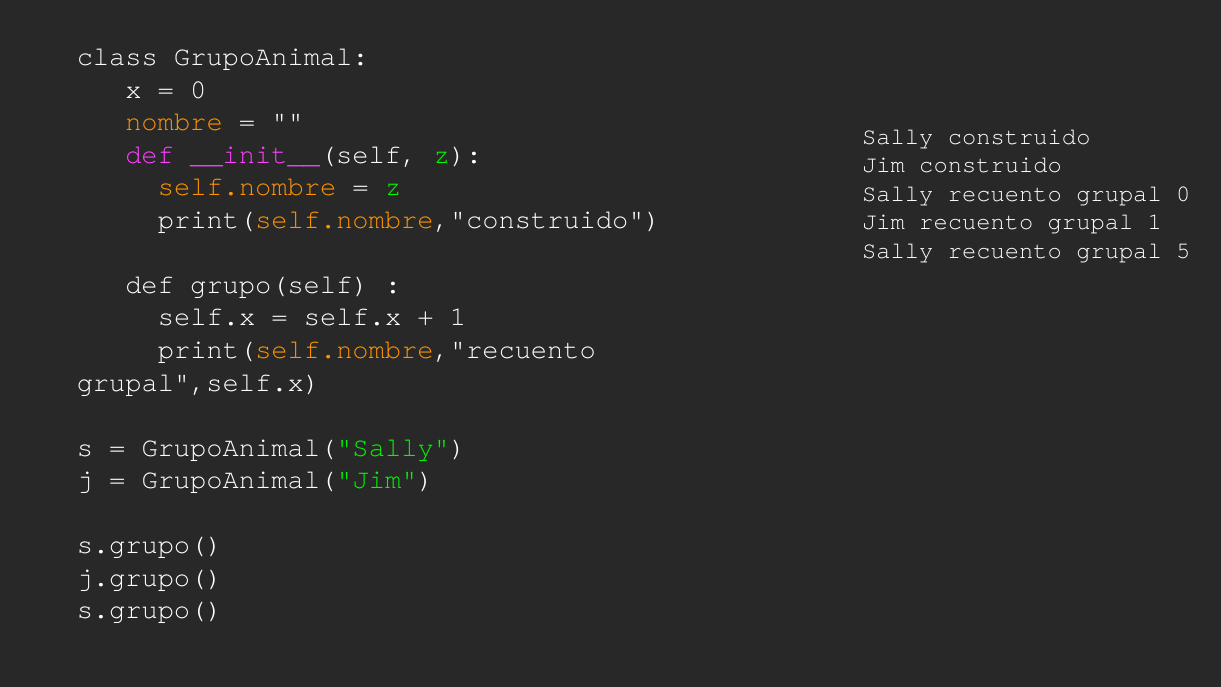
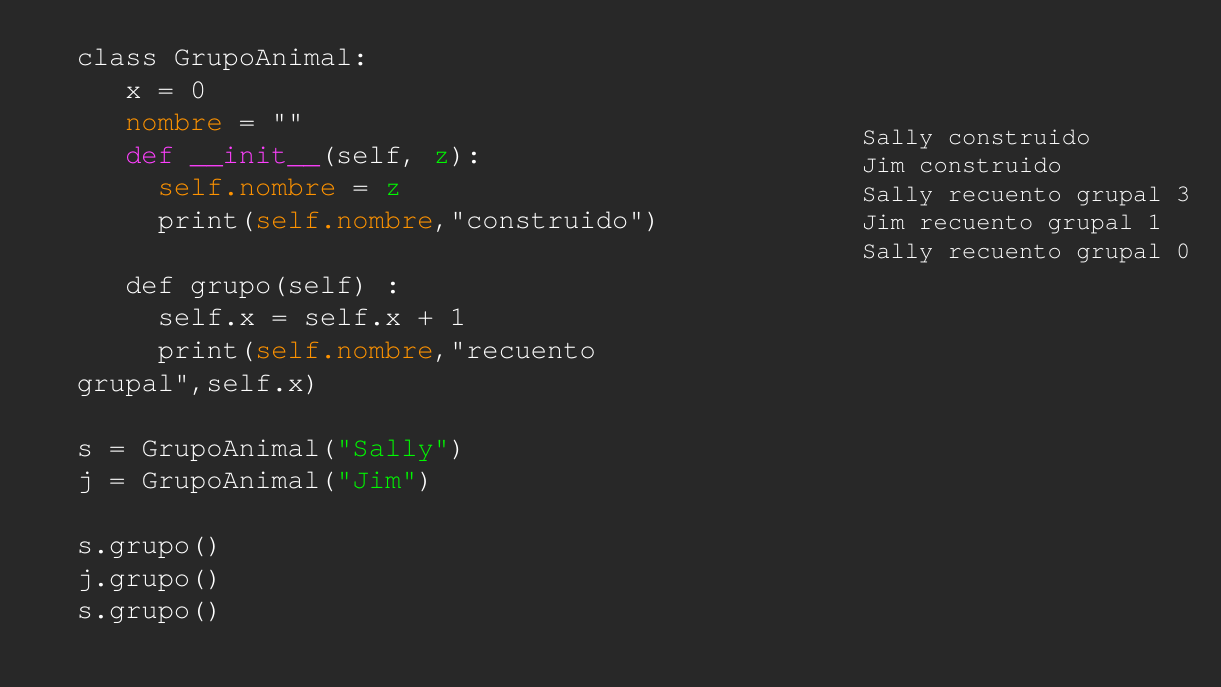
grupal 0: 0 -> 3
grupal 5: 5 -> 0
